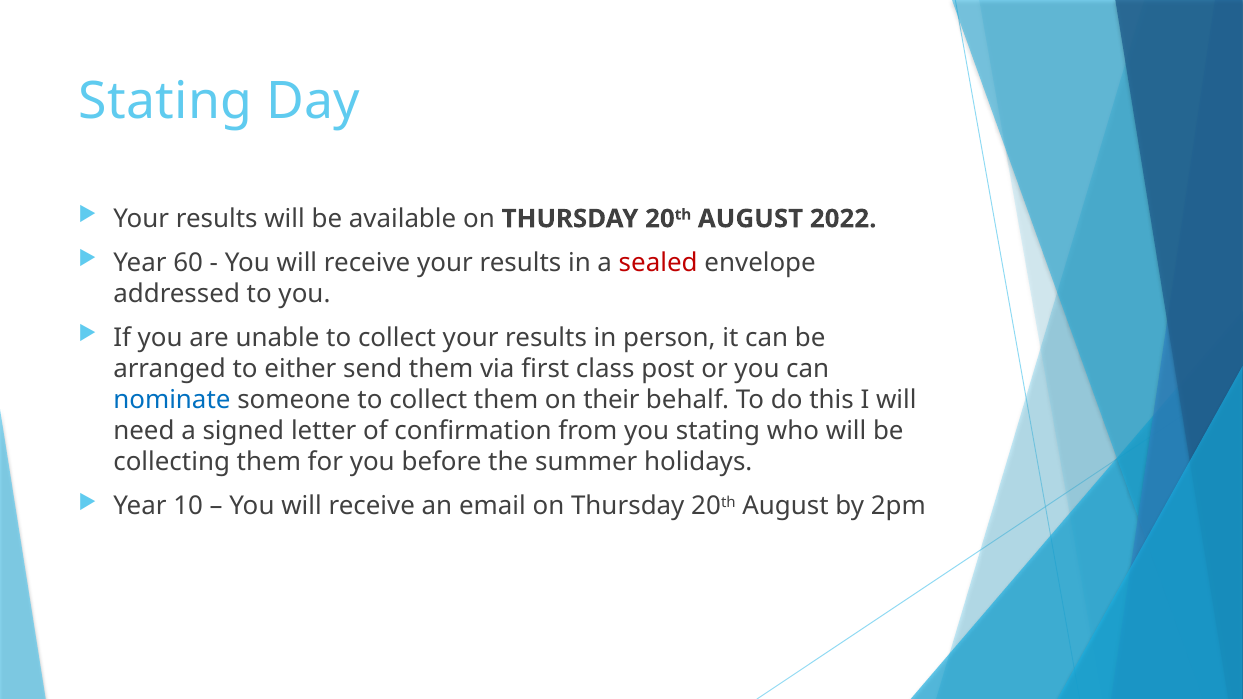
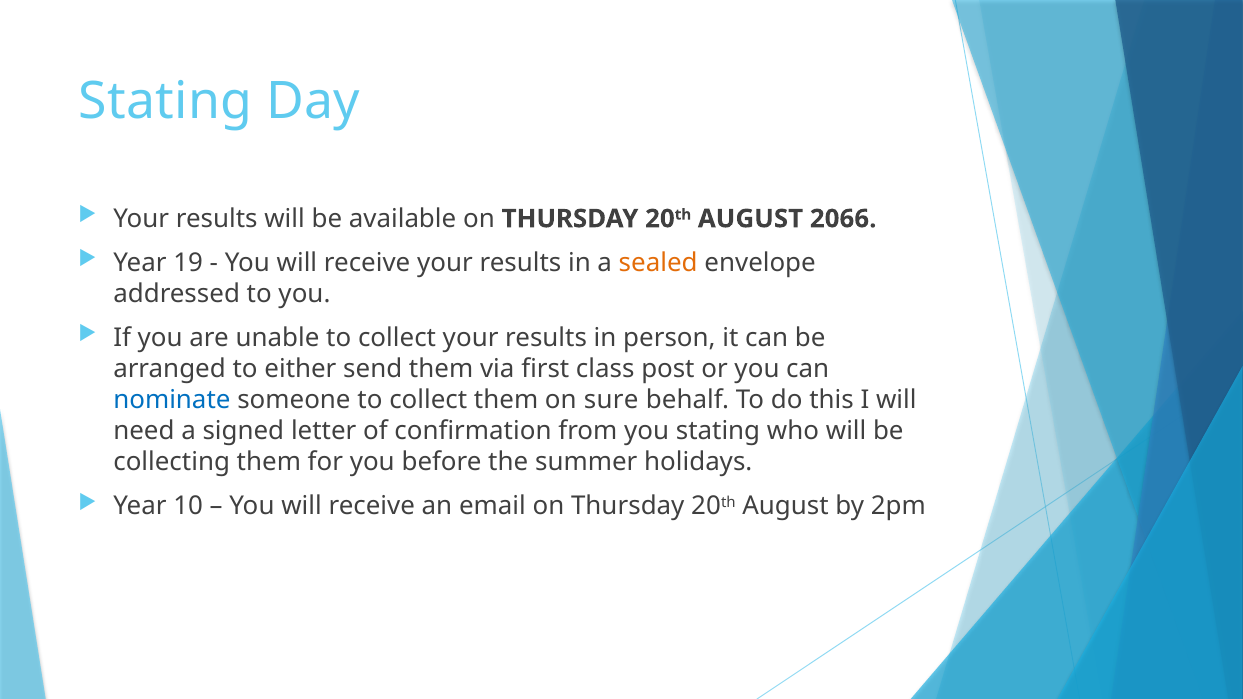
2022: 2022 -> 2066
60: 60 -> 19
sealed colour: red -> orange
their: their -> sure
